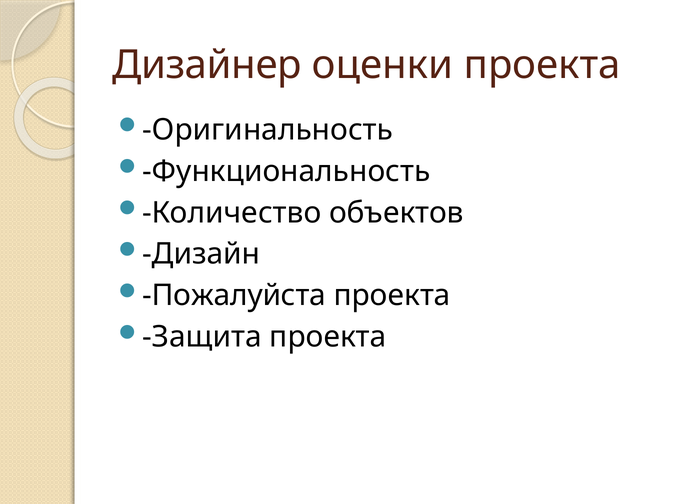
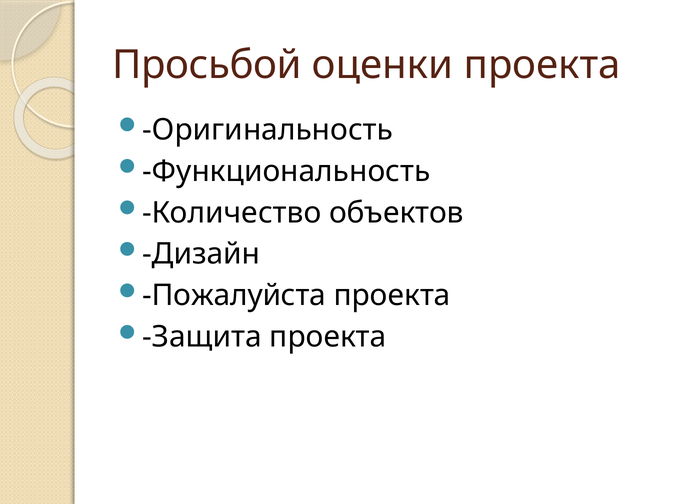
Дизайнер: Дизайнер -> Просьбой
